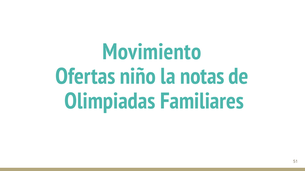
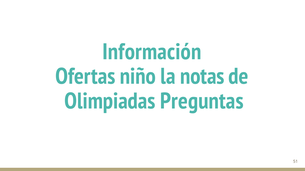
Movimiento: Movimiento -> Información
Familiares: Familiares -> Preguntas
